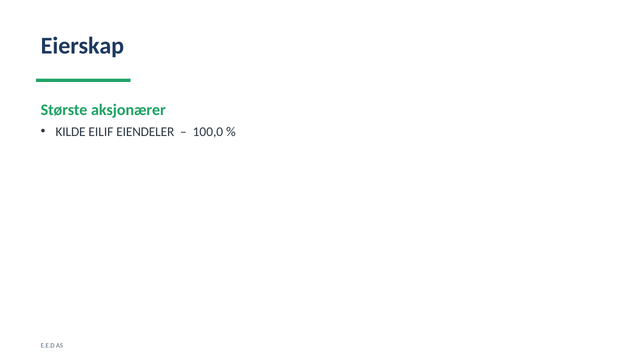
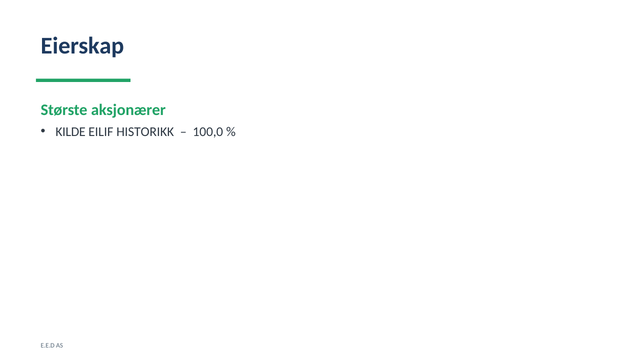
EIENDELER: EIENDELER -> HISTORIKK
